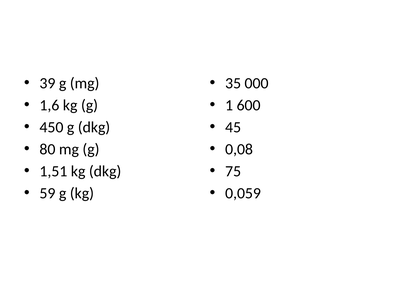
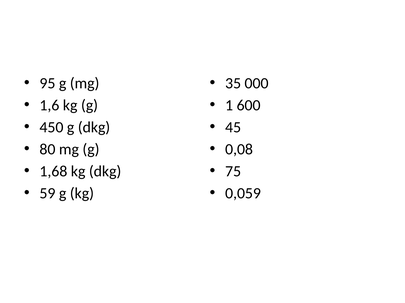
39: 39 -> 95
1,51: 1,51 -> 1,68
